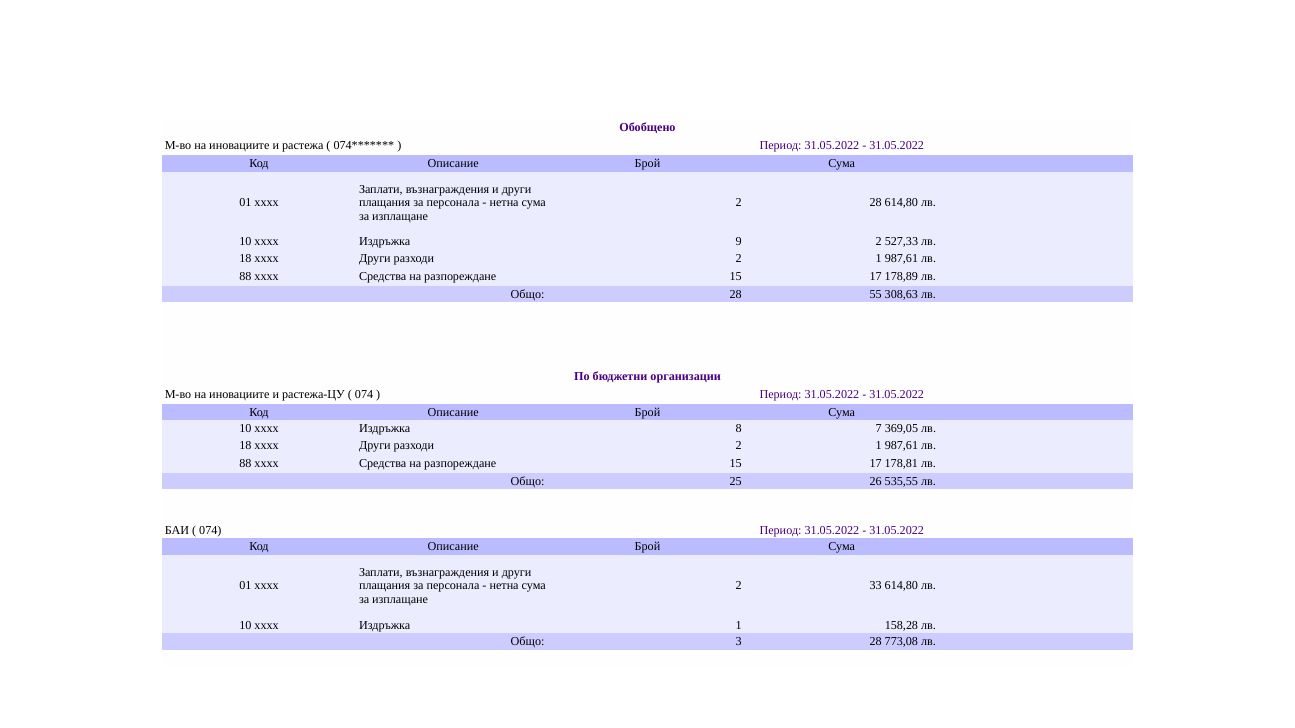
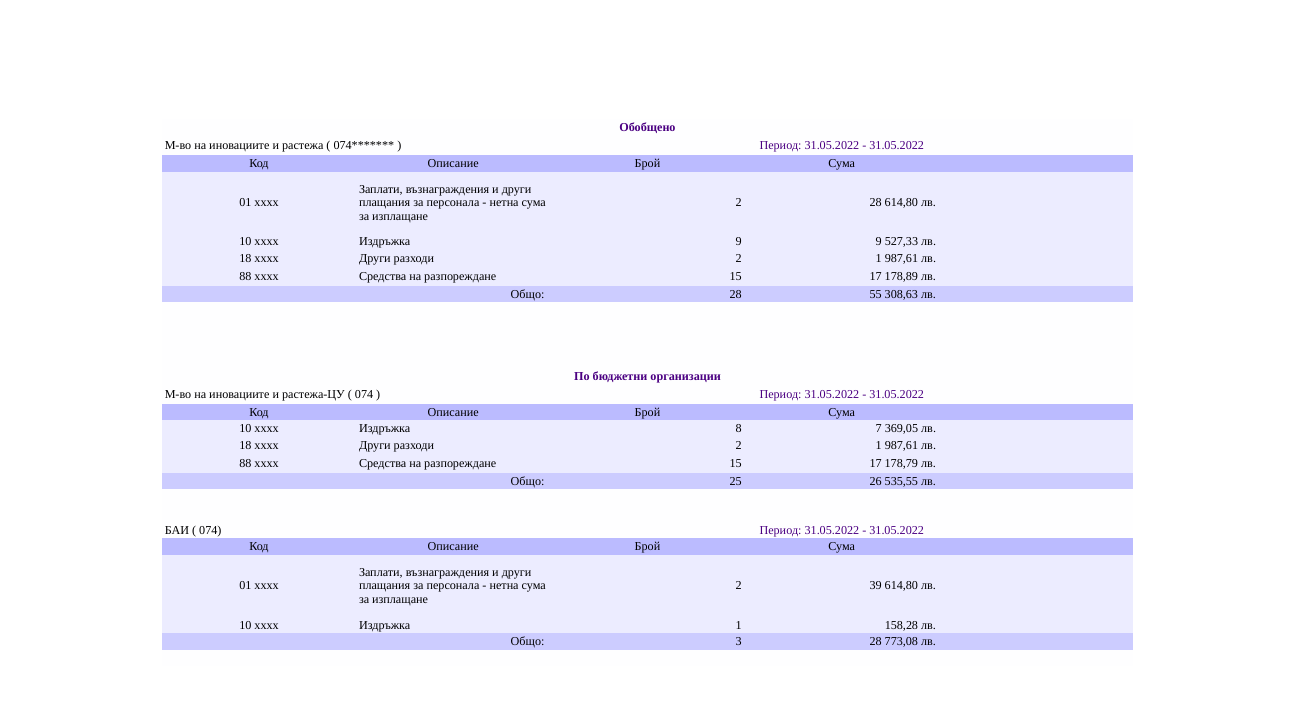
9 2: 2 -> 9
178,81: 178,81 -> 178,79
33: 33 -> 39
